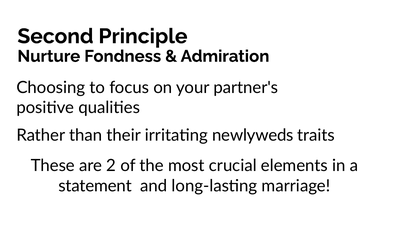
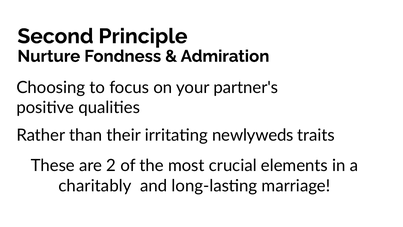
statement: statement -> charitably
